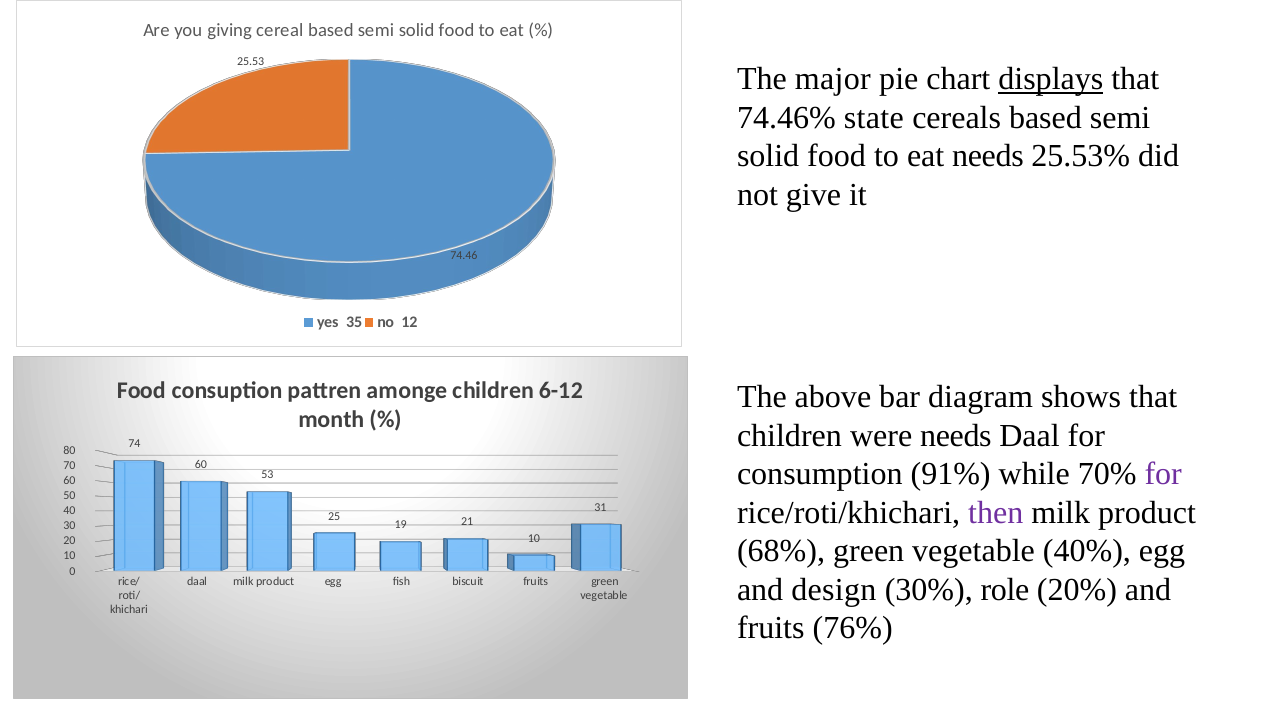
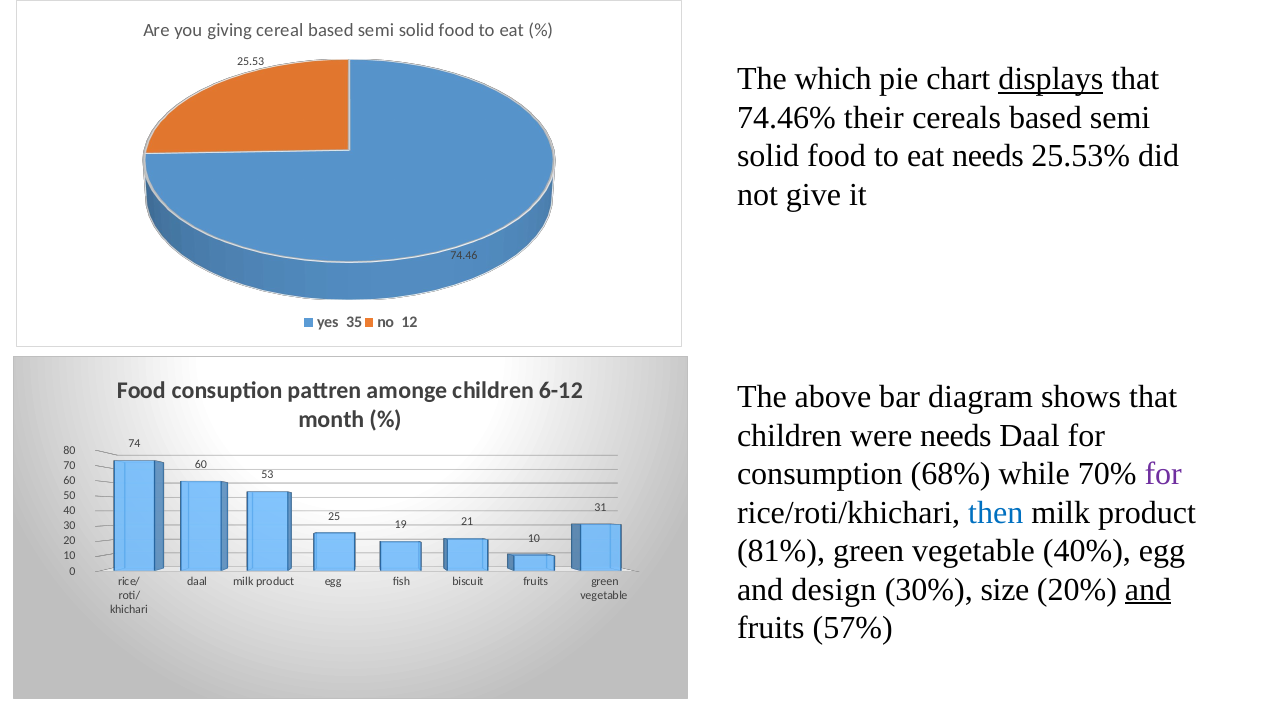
major: major -> which
state: state -> their
91%: 91% -> 68%
then colour: purple -> blue
68%: 68% -> 81%
role: role -> size
and at (1148, 590) underline: none -> present
76%: 76% -> 57%
